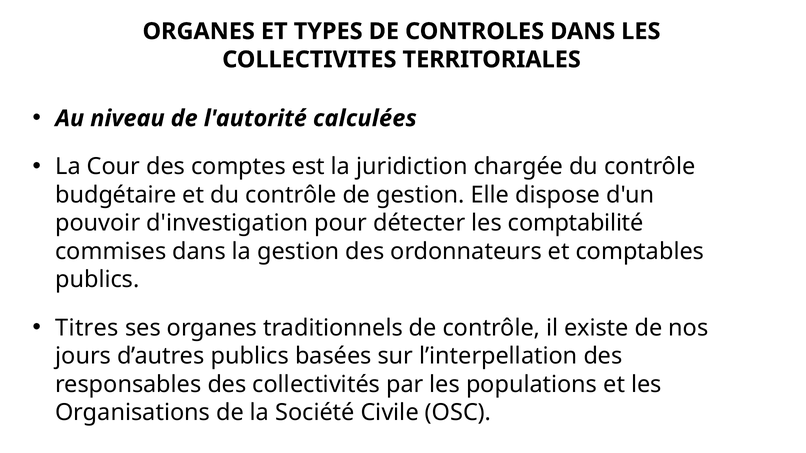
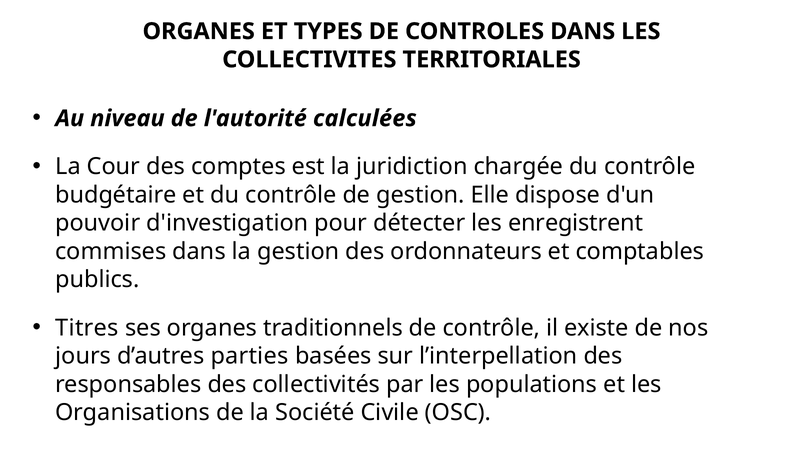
comptabilité: comptabilité -> enregistrent
d’autres publics: publics -> parties
